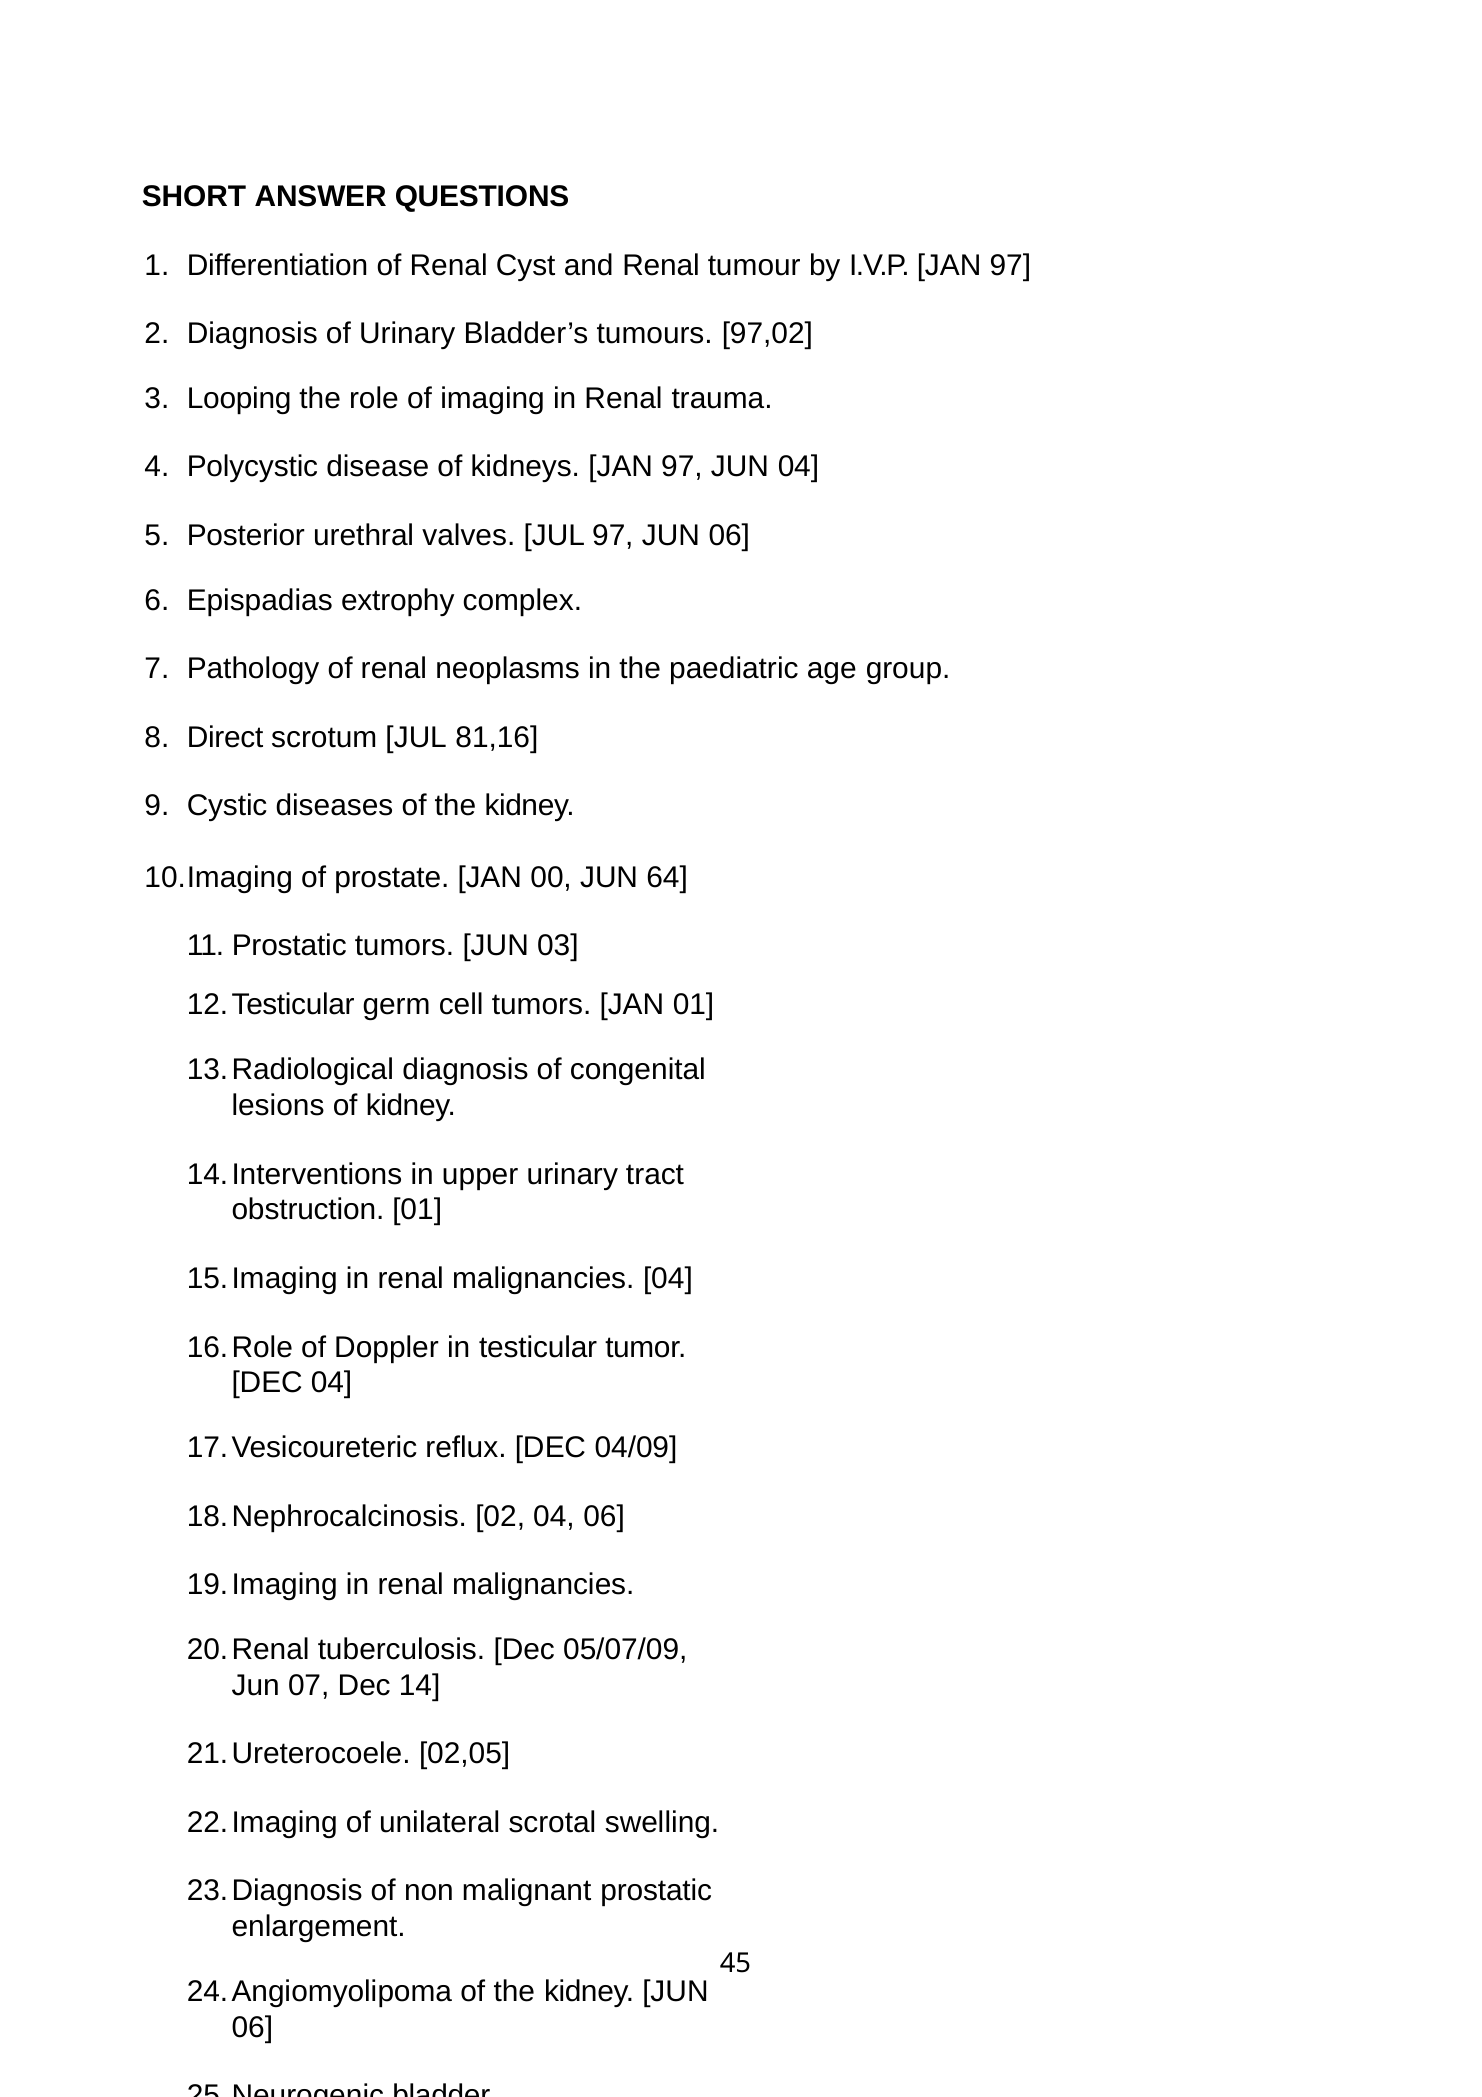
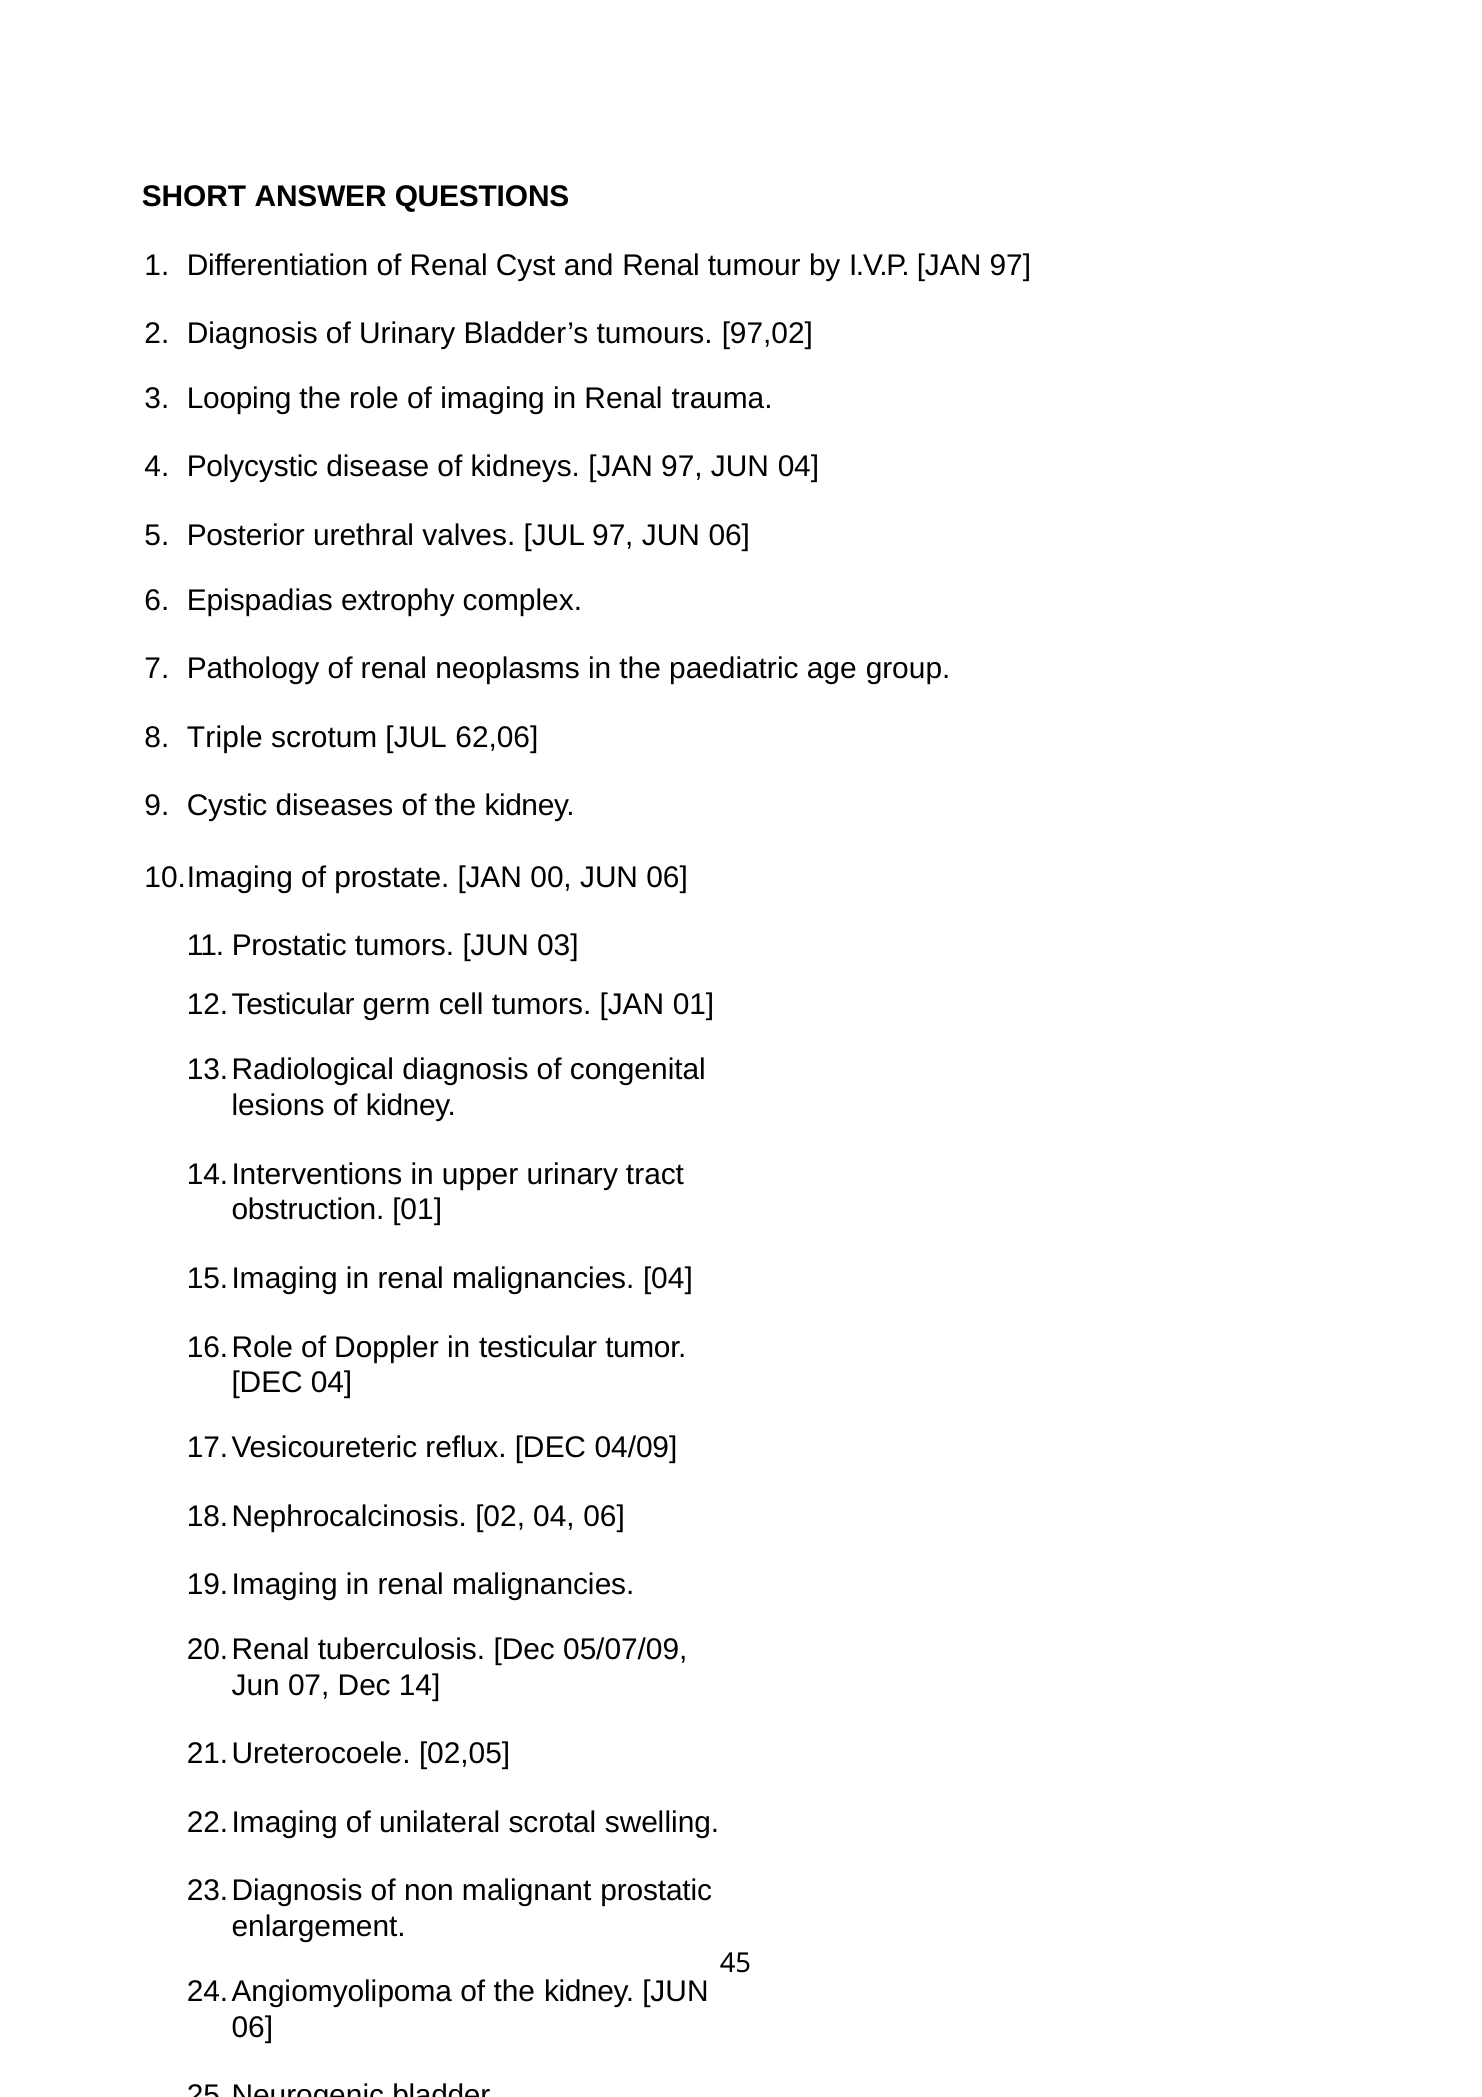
Direct: Direct -> Triple
81,16: 81,16 -> 62,06
00 JUN 64: 64 -> 06
